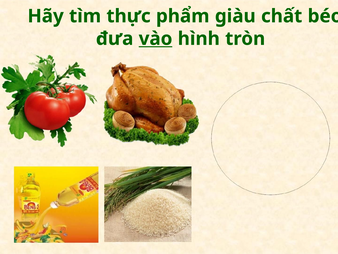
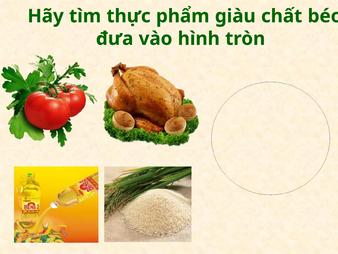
vào underline: present -> none
